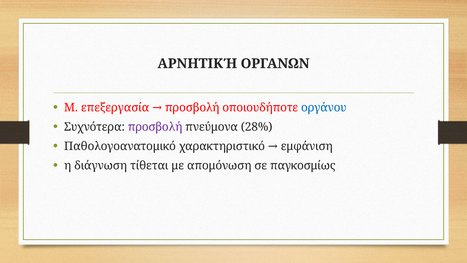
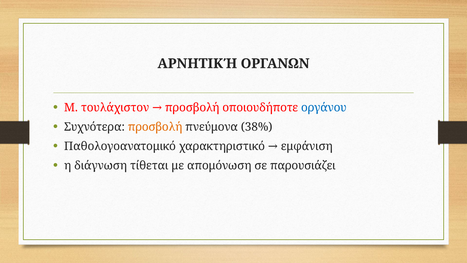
επεξεργασία: επεξεργασία -> τουλάχιστον
προσβολή at (155, 127) colour: purple -> orange
28%: 28% -> 38%
παγκοσμίως: παγκοσμίως -> παρουσιάζει
